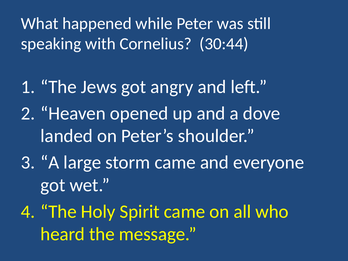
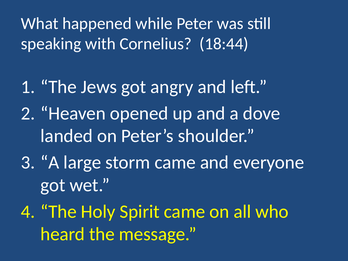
30:44: 30:44 -> 18:44
